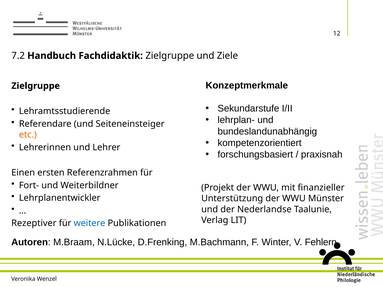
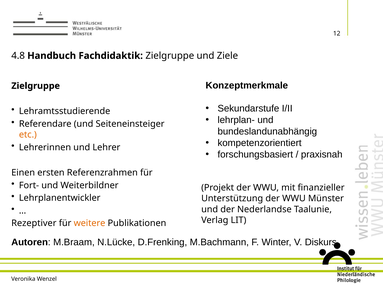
7.2: 7.2 -> 4.8
weitere colour: blue -> orange
Fehlern: Fehlern -> Diskurs
